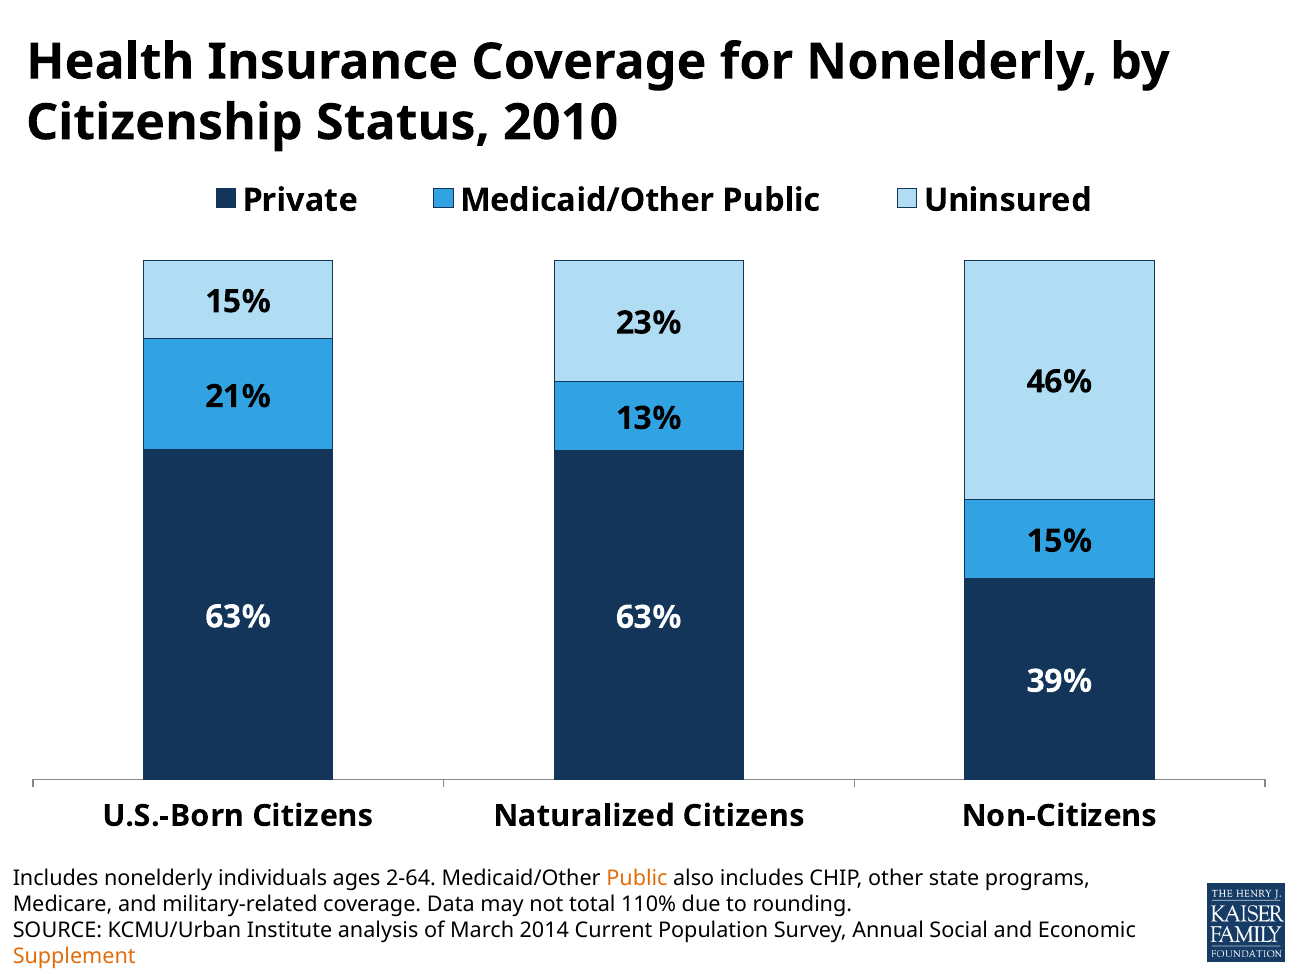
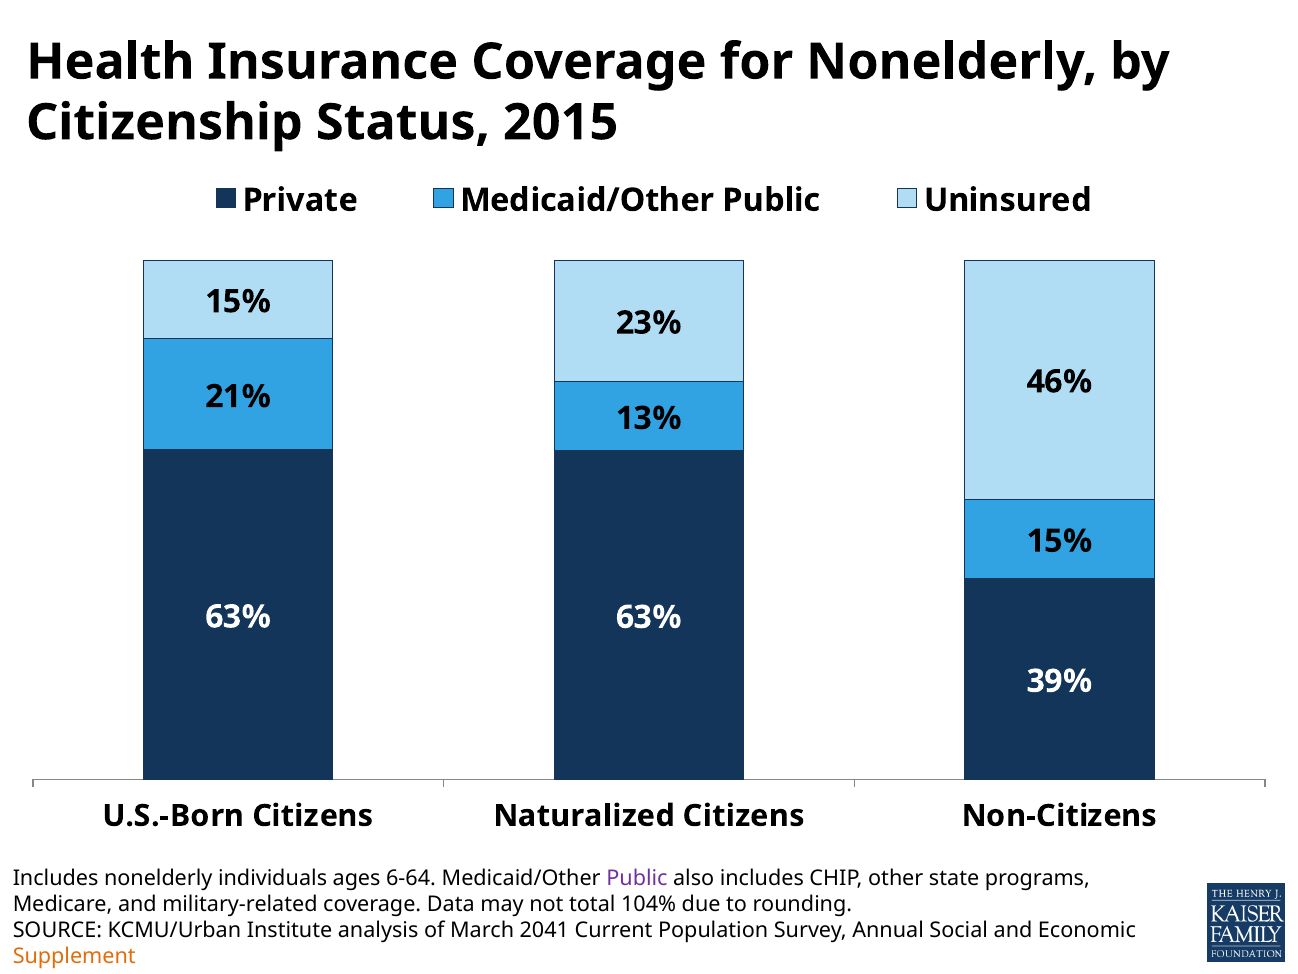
2010: 2010 -> 2015
2-64: 2-64 -> 6-64
Public at (637, 878) colour: orange -> purple
110%: 110% -> 104%
2014: 2014 -> 2041
